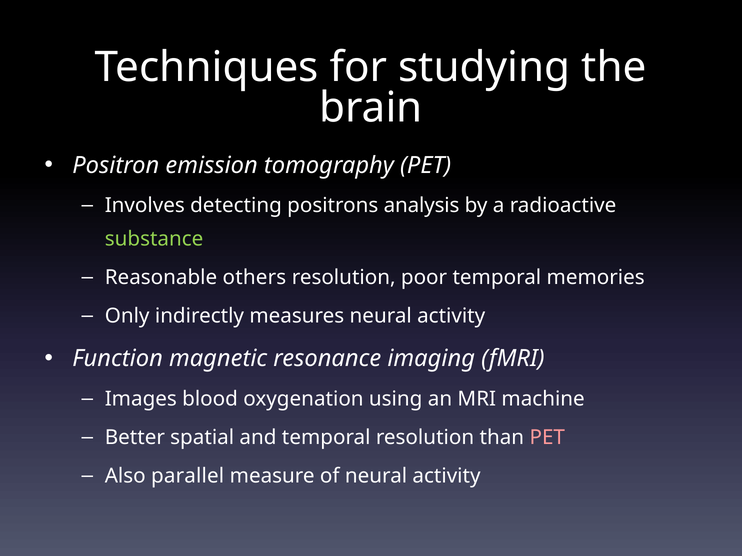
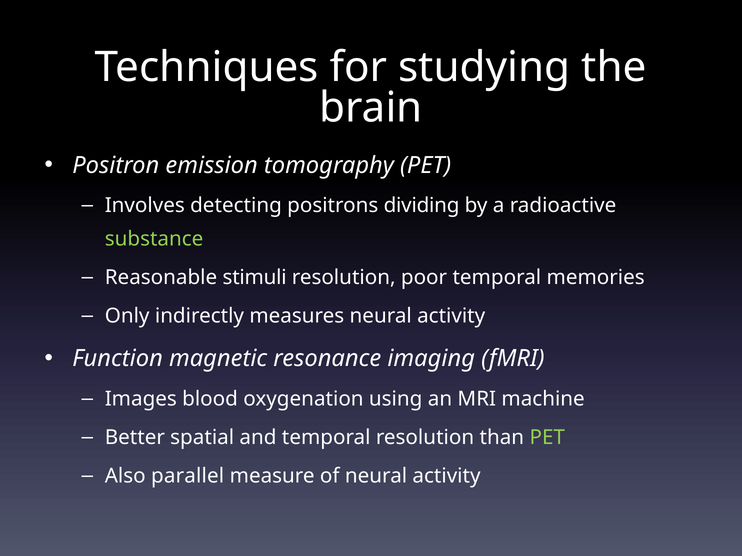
analysis: analysis -> dividing
others: others -> stimuli
PET at (547, 438) colour: pink -> light green
